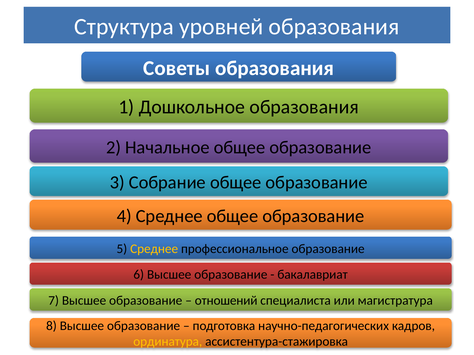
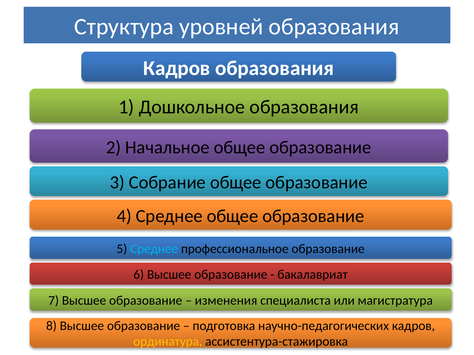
Советы at (177, 68): Советы -> Кадров
Среднее at (154, 249) colour: yellow -> light blue
отношений: отношений -> изменения
